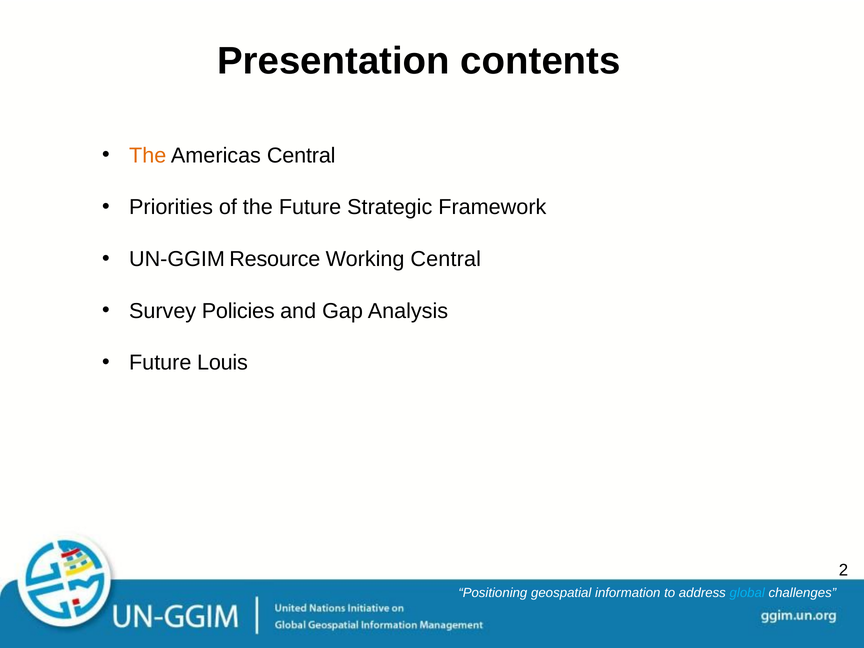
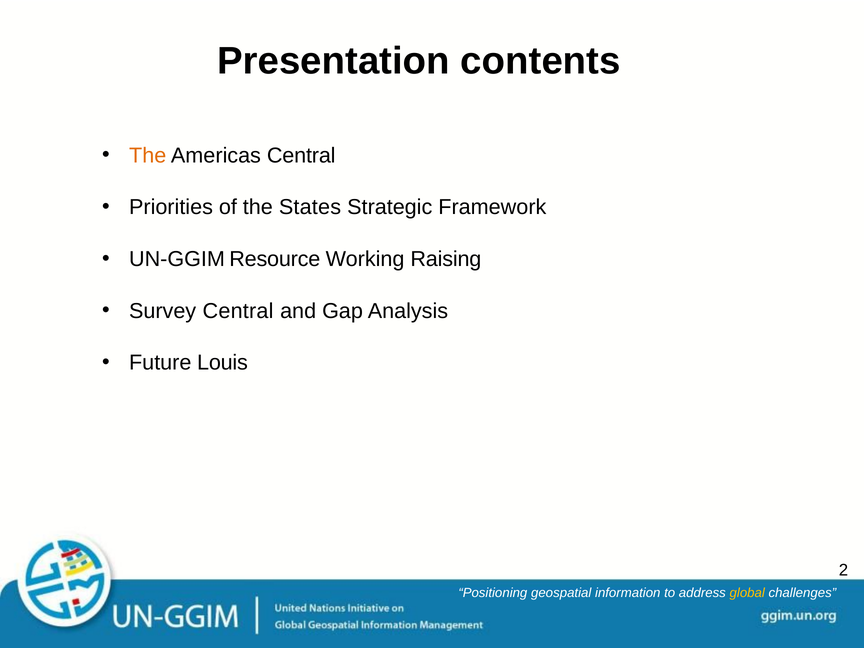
the Future: Future -> States
Working Central: Central -> Raising
Survey Policies: Policies -> Central
global colour: light blue -> yellow
